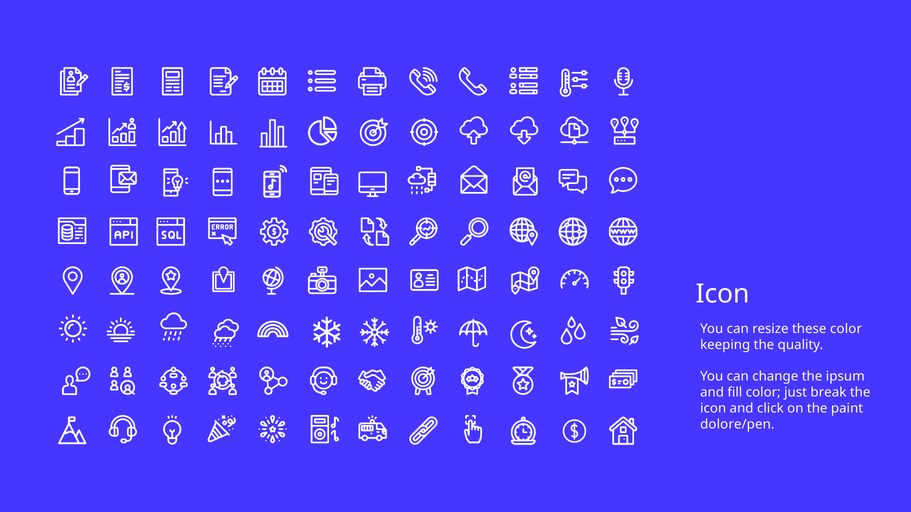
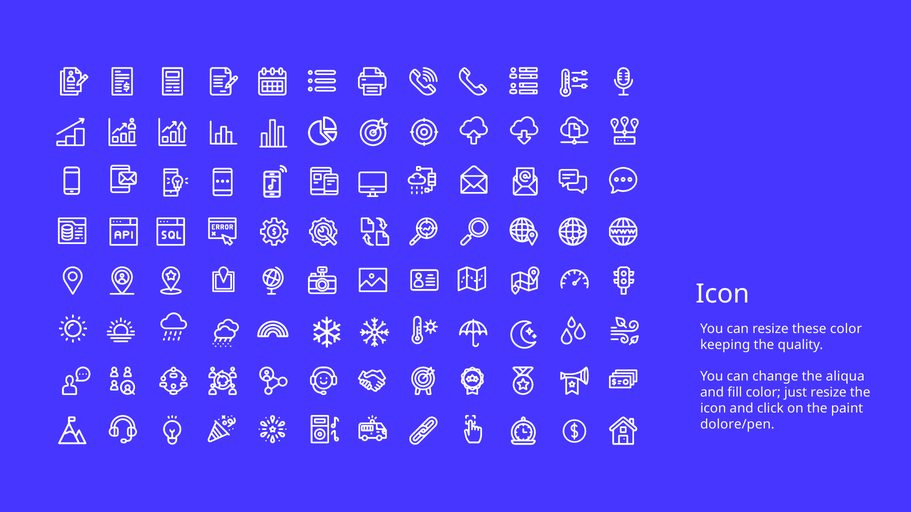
ipsum: ipsum -> aliqua
just break: break -> resize
